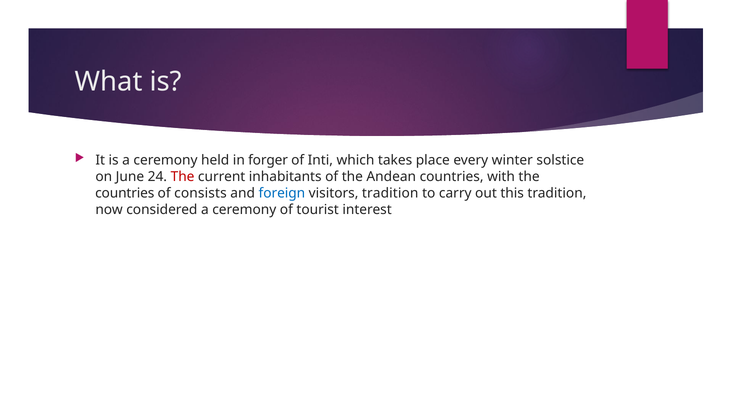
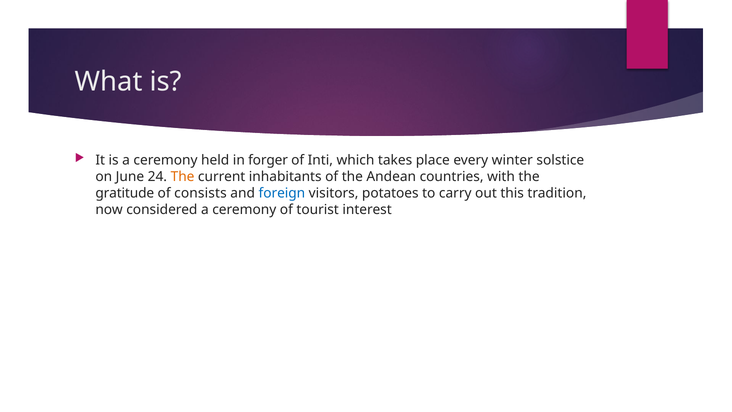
The at (183, 177) colour: red -> orange
countries at (125, 193): countries -> gratitude
visitors tradition: tradition -> potatoes
